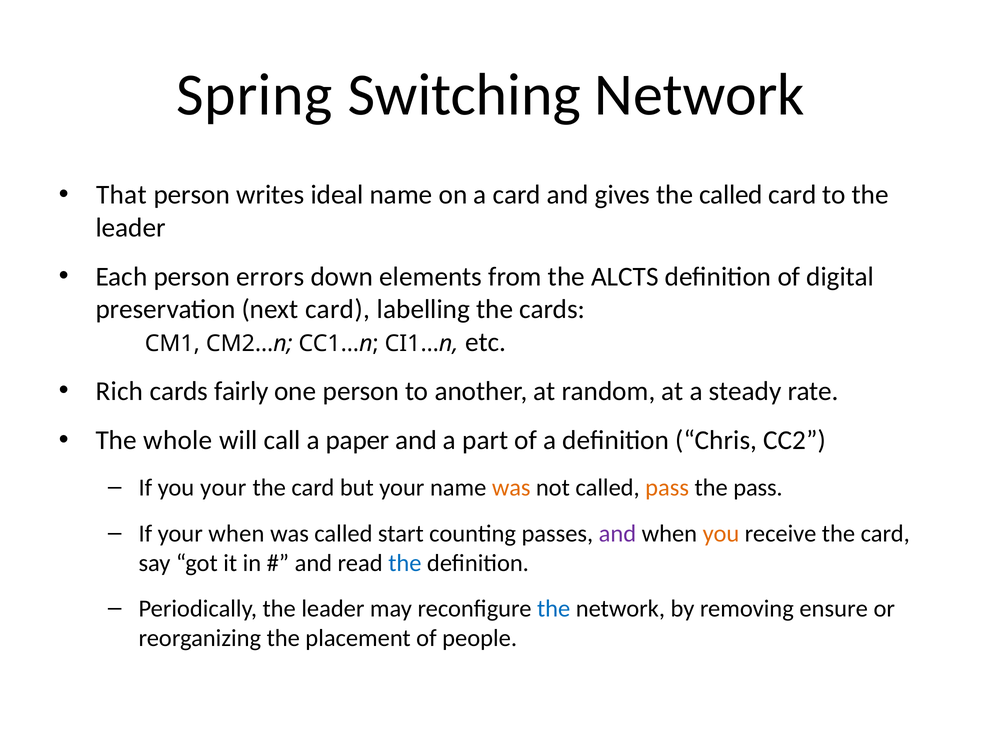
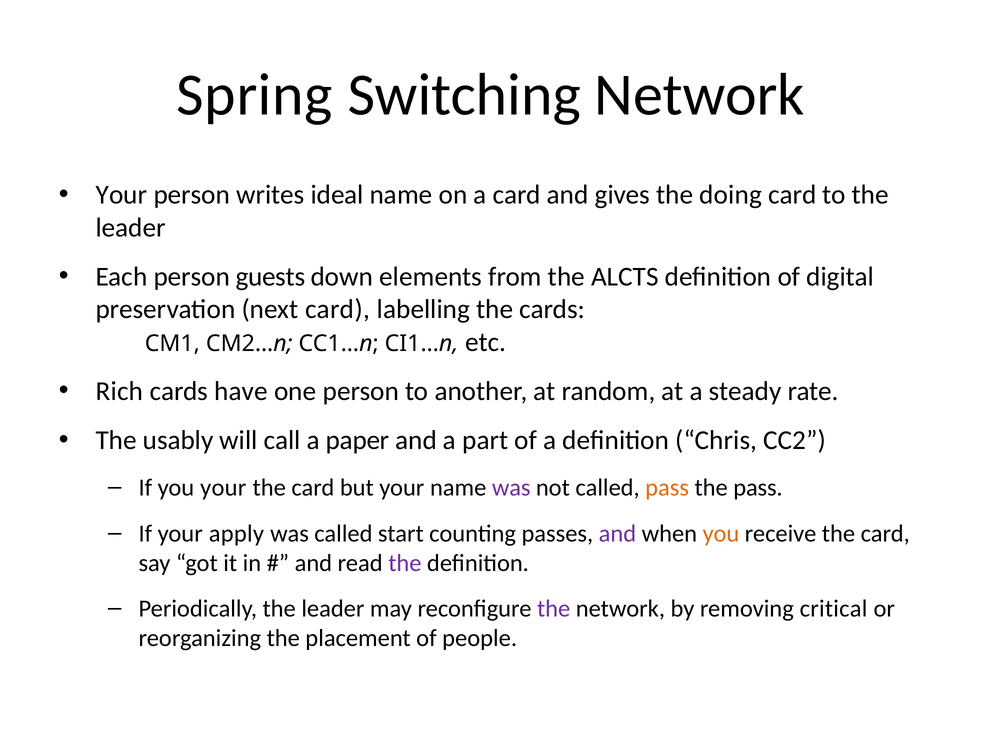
That at (121, 195): That -> Your
the called: called -> doing
errors: errors -> guests
fairly: fairly -> have
whole: whole -> usably
was at (511, 488) colour: orange -> purple
your when: when -> apply
the at (405, 563) colour: blue -> purple
the at (554, 609) colour: blue -> purple
ensure: ensure -> critical
